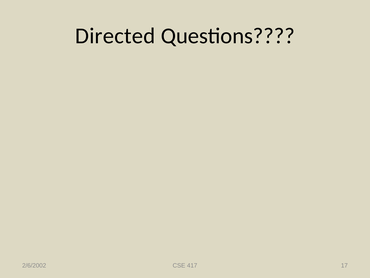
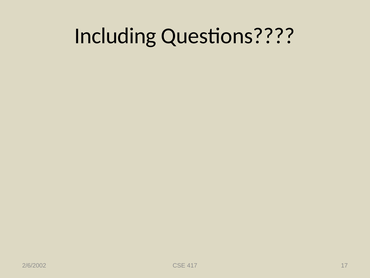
Directed: Directed -> Including
